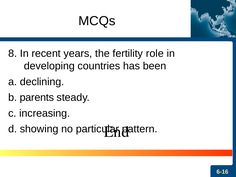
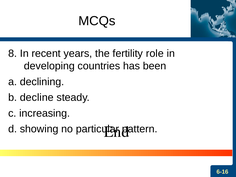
parents: parents -> decline
